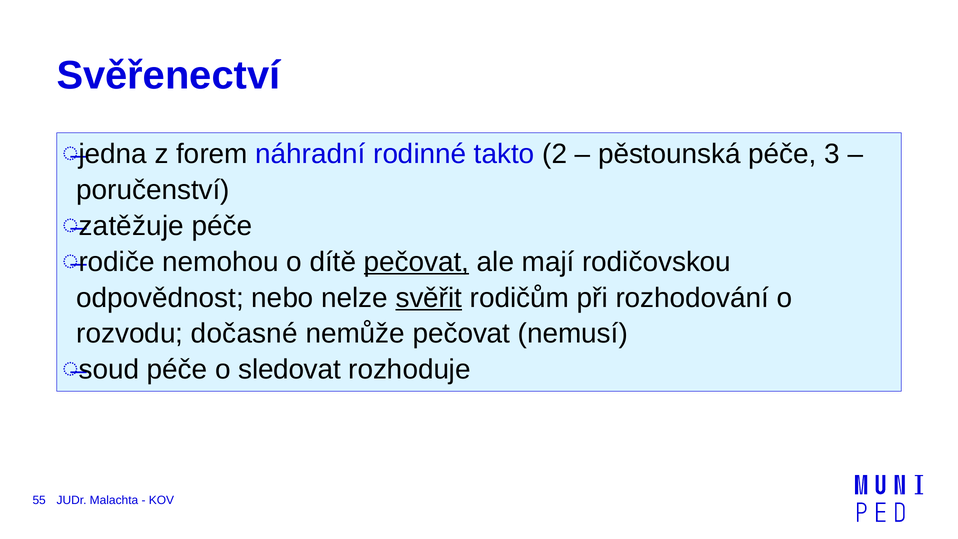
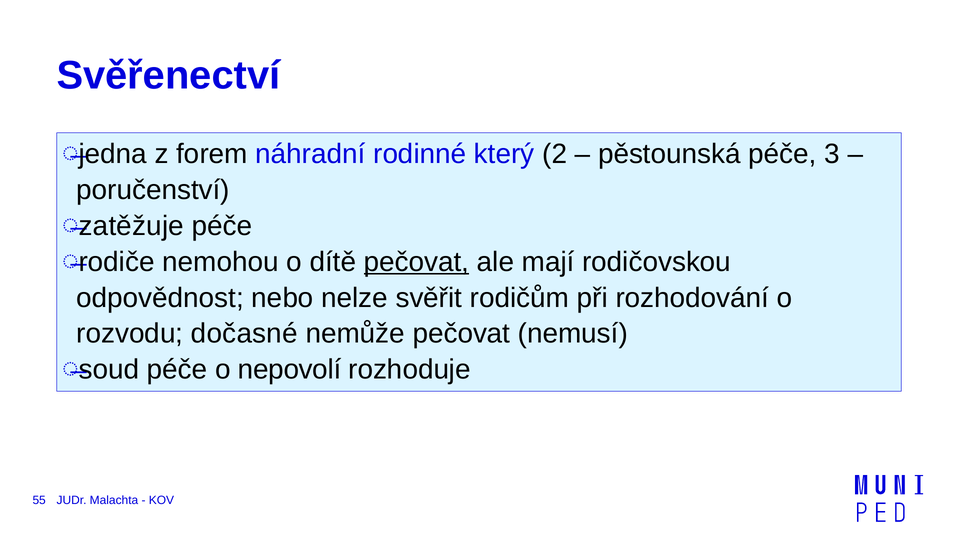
takto: takto -> který
svěřit underline: present -> none
sledovat: sledovat -> nepovolí
